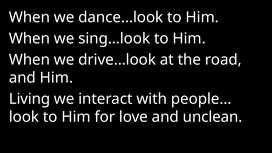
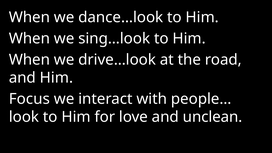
Living: Living -> Focus
